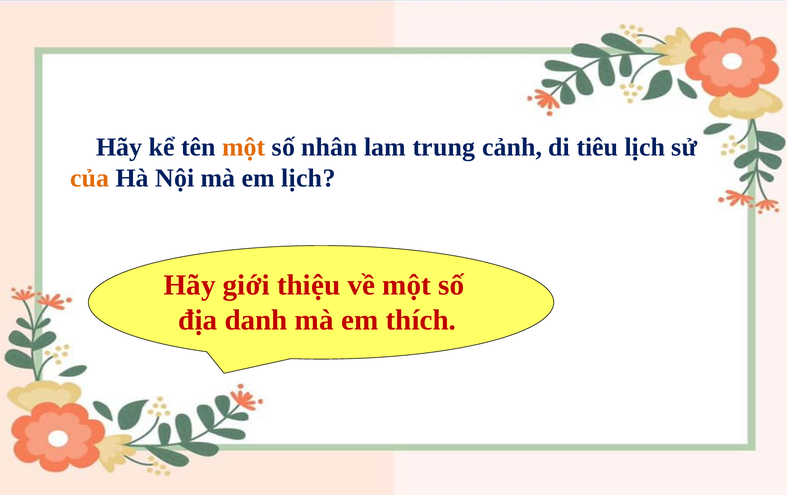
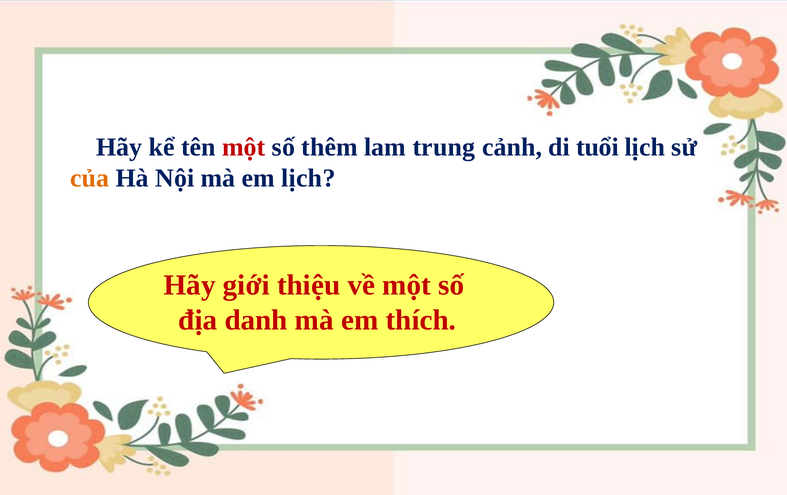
một at (244, 147) colour: orange -> red
nhân: nhân -> thêm
tiêu: tiêu -> tuổi
